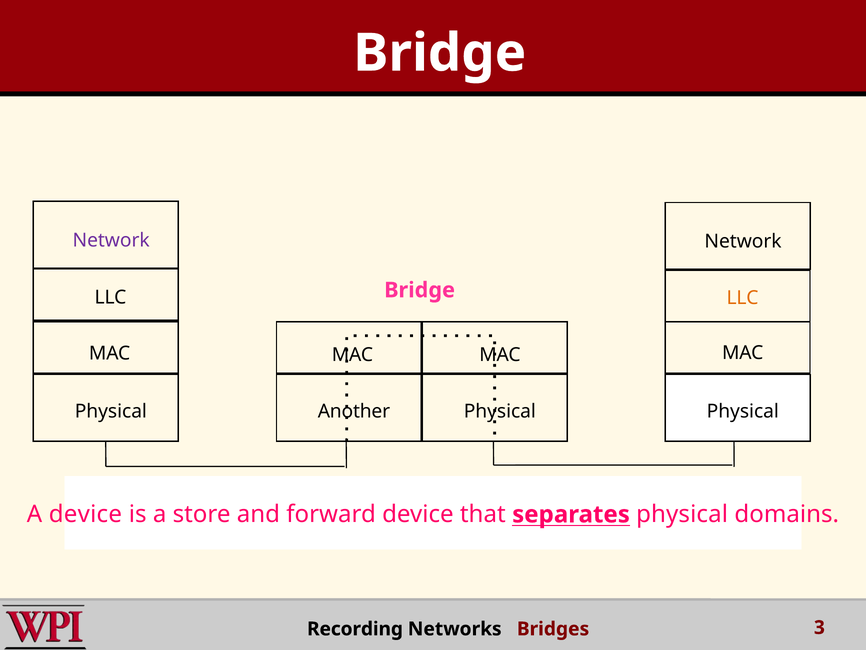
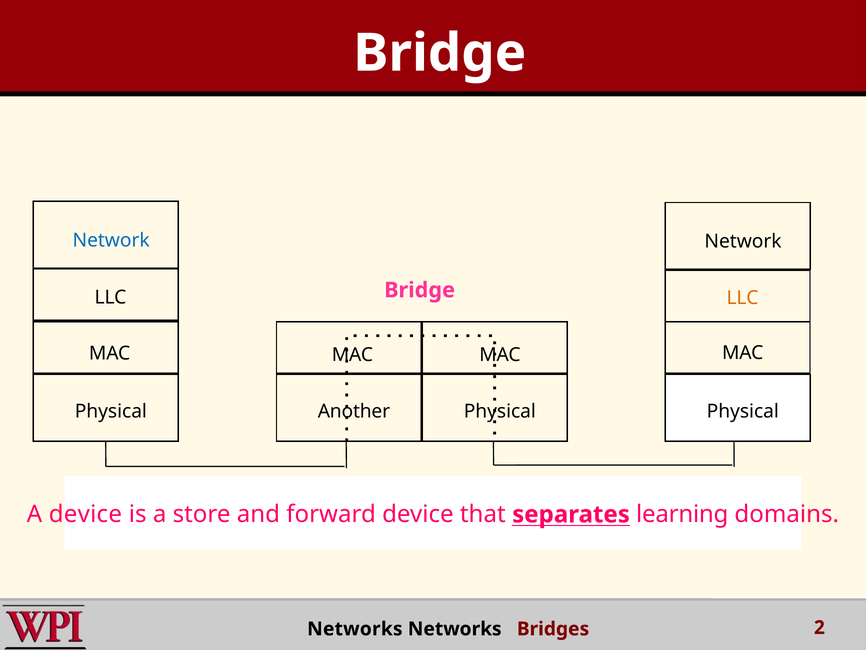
Network at (111, 240) colour: purple -> blue
separates physical: physical -> learning
Recording at (355, 629): Recording -> Networks
3: 3 -> 2
